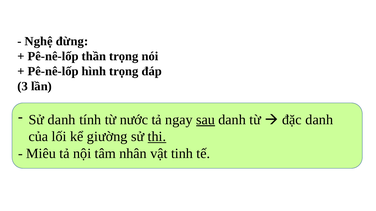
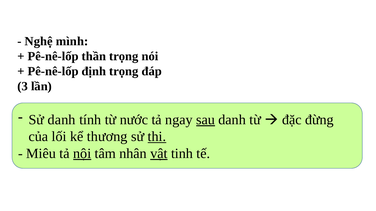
đừng: đừng -> mình
hình: hình -> định
đặc danh: danh -> đừng
giường: giường -> thương
nội underline: none -> present
vật underline: none -> present
